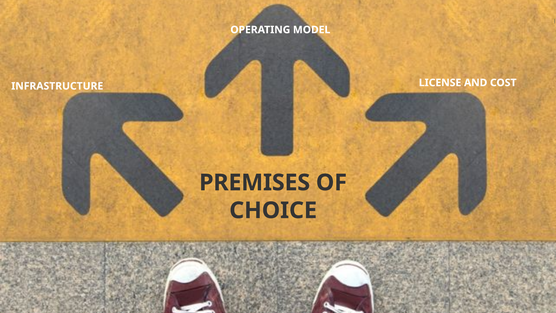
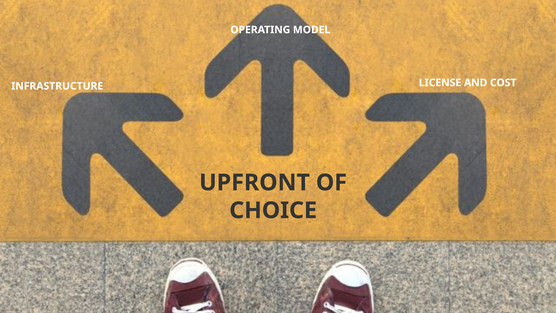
PREMISES: PREMISES -> UPFRONT
